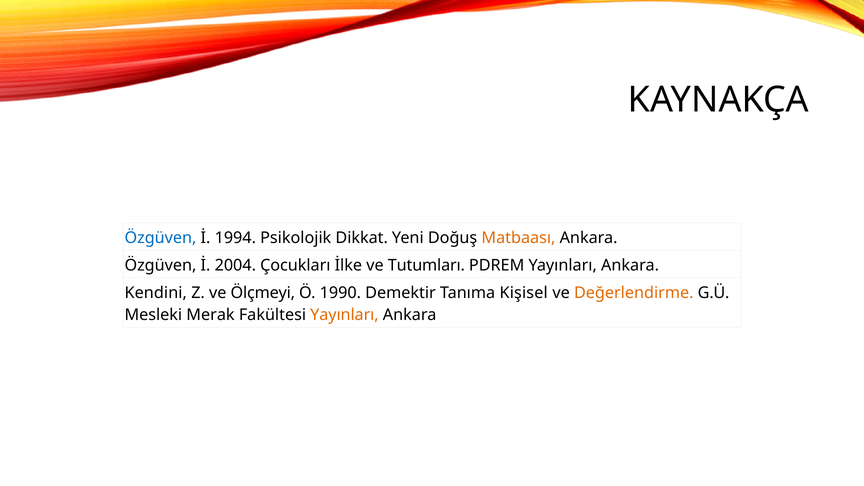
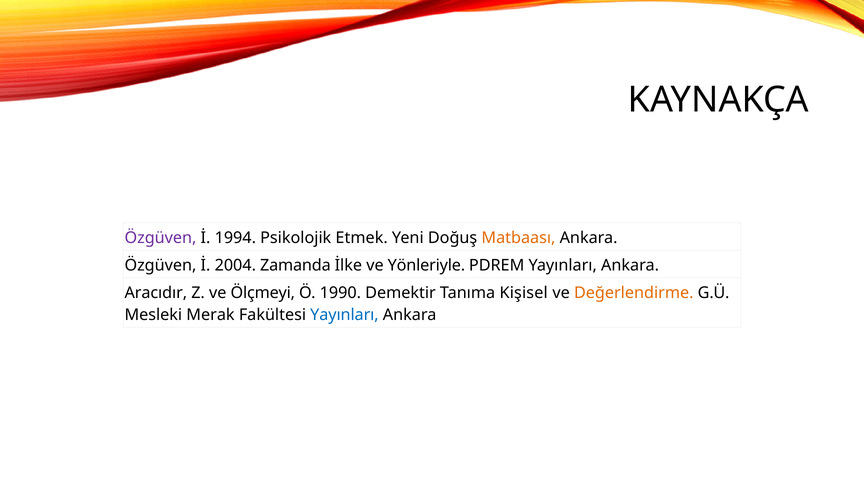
Özgüven at (160, 238) colour: blue -> purple
Dikkat: Dikkat -> Etmek
Çocukları: Çocukları -> Zamanda
Tutumları: Tutumları -> Yönleriyle
Kendini: Kendini -> Aracıdır
Yayınları at (344, 315) colour: orange -> blue
